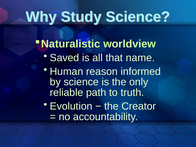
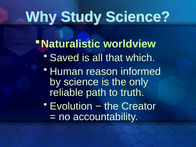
name: name -> which
